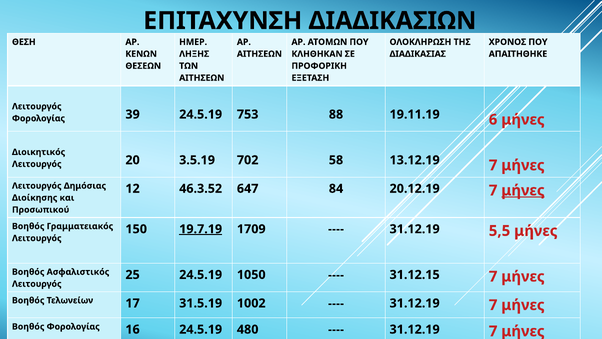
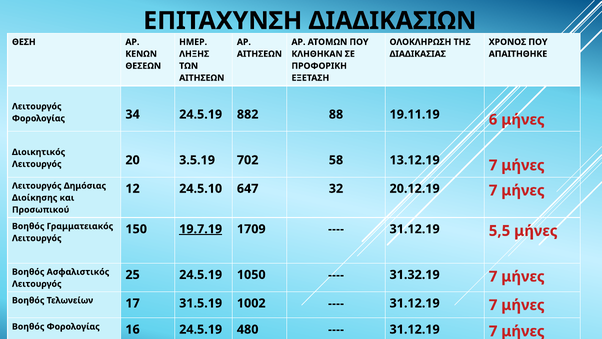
39: 39 -> 34
753: 753 -> 882
46.3.52: 46.3.52 -> 24.5.10
84: 84 -> 32
μήνες at (523, 190) underline: present -> none
31.12.15: 31.12.15 -> 31.32.19
